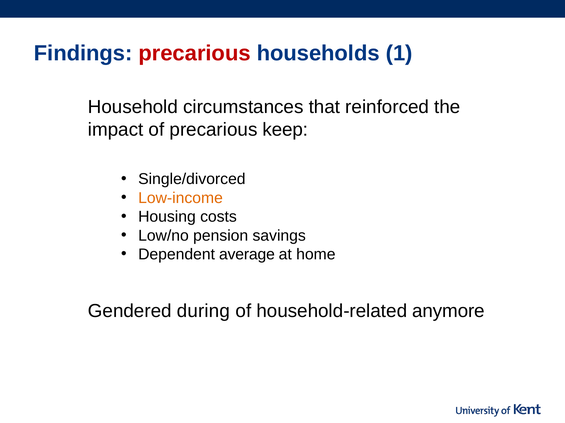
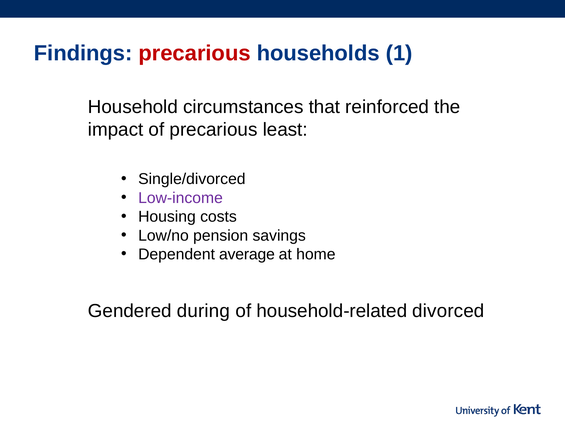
keep: keep -> least
Low-income colour: orange -> purple
anymore: anymore -> divorced
